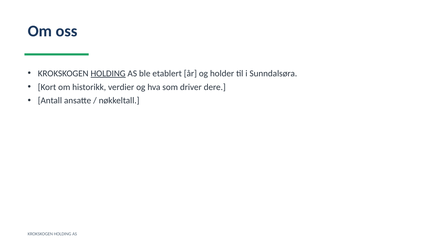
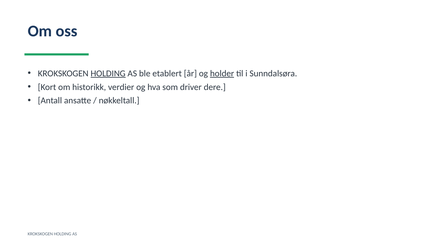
holder underline: none -> present
